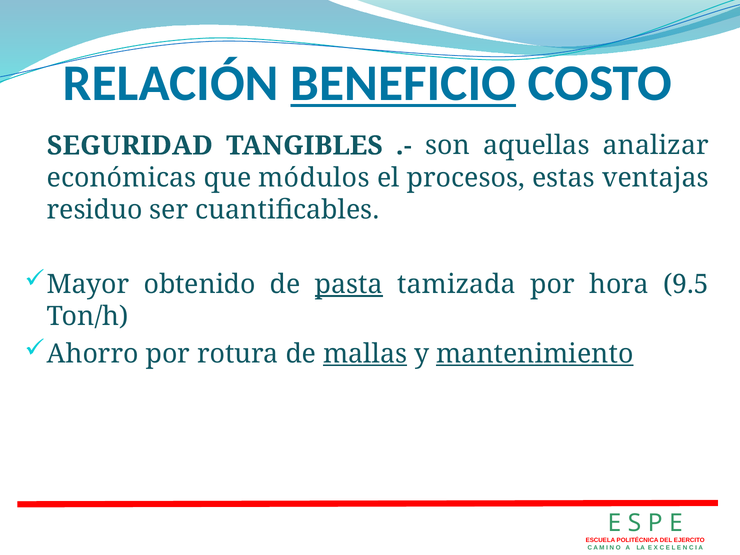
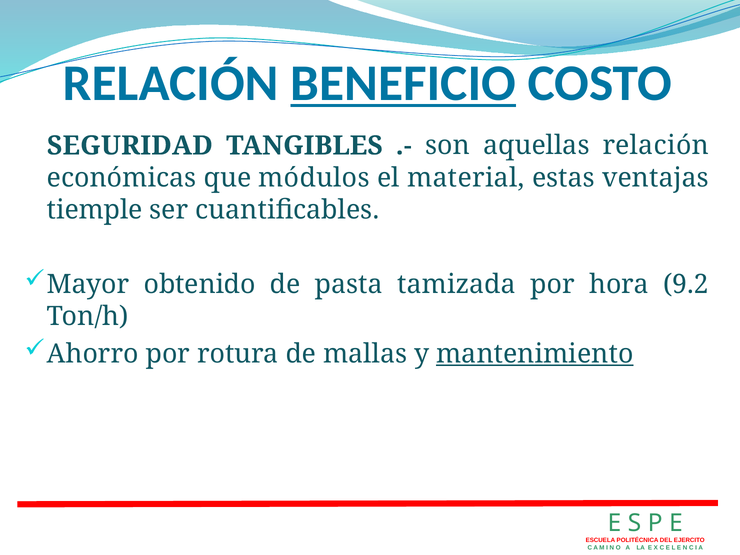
aquellas analizar: analizar -> relación
procesos: procesos -> material
residuo: residuo -> tiemple
pasta underline: present -> none
9.5: 9.5 -> 9.2
mallas underline: present -> none
